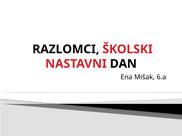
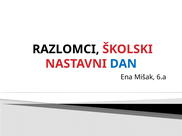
DAN colour: black -> blue
